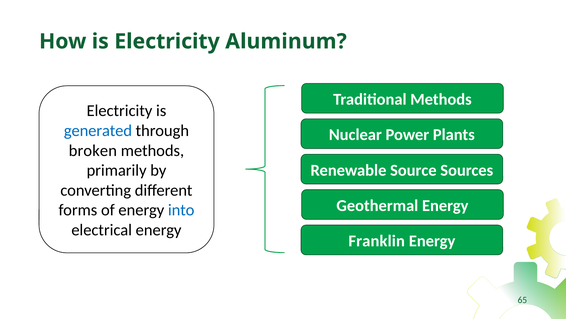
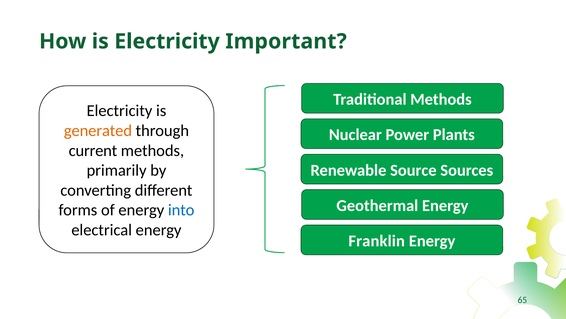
Aluminum: Aluminum -> Important
generated colour: blue -> orange
broken: broken -> current
